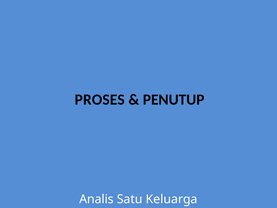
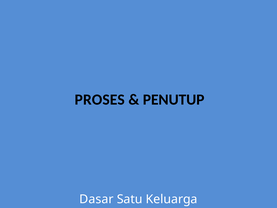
Analis: Analis -> Dasar
